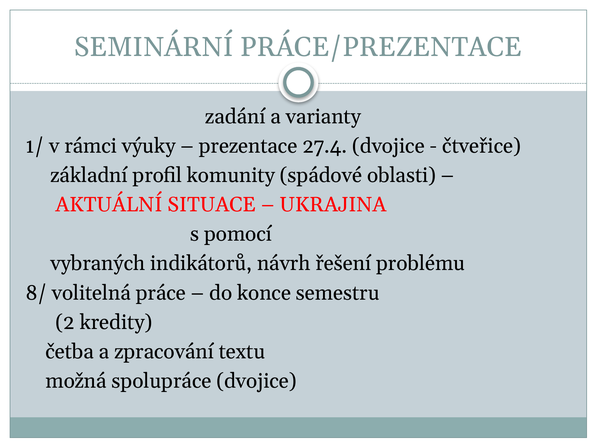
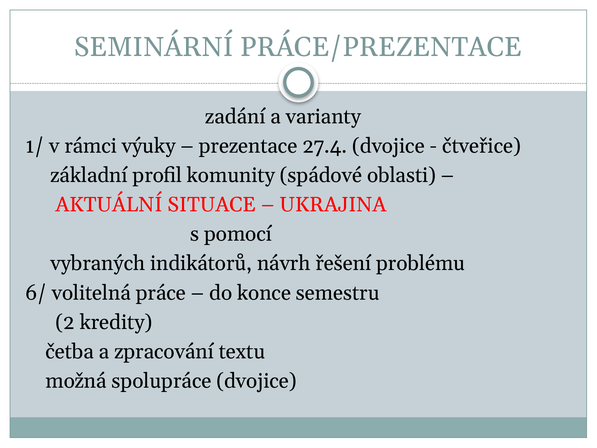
8/: 8/ -> 6/
